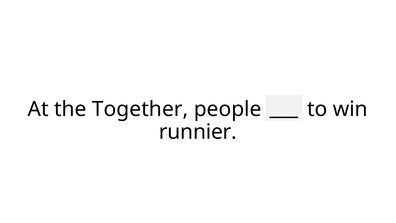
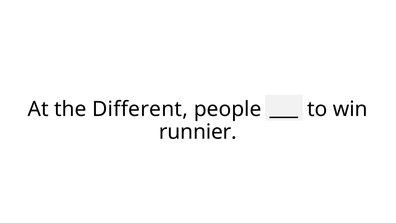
Together: Together -> Different
